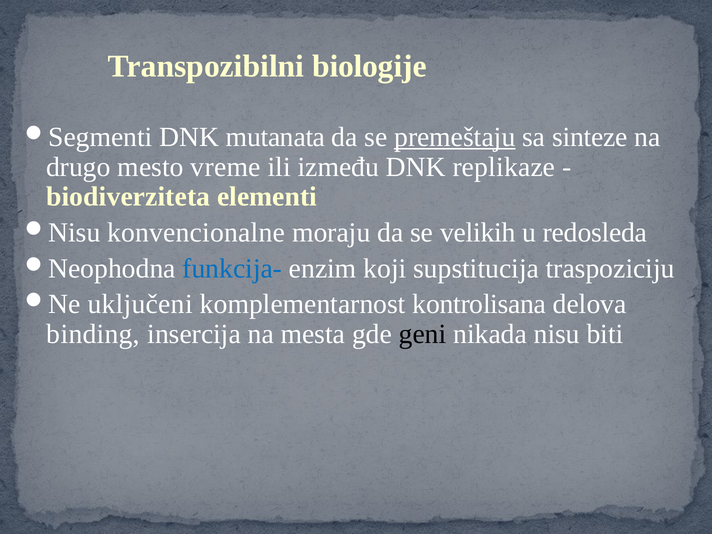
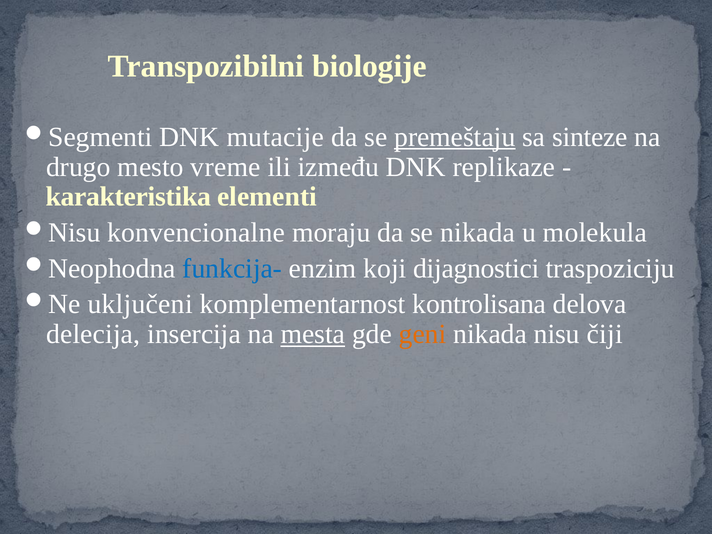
mutanata: mutanata -> mutacije
biodiverziteta: biodiverziteta -> karakteristika
se velikih: velikih -> nikada
redosleda: redosleda -> molekula
supstitucija: supstitucija -> dijagnostici
binding: binding -> delecija
mesta underline: none -> present
geni colour: black -> orange
biti: biti -> čiji
